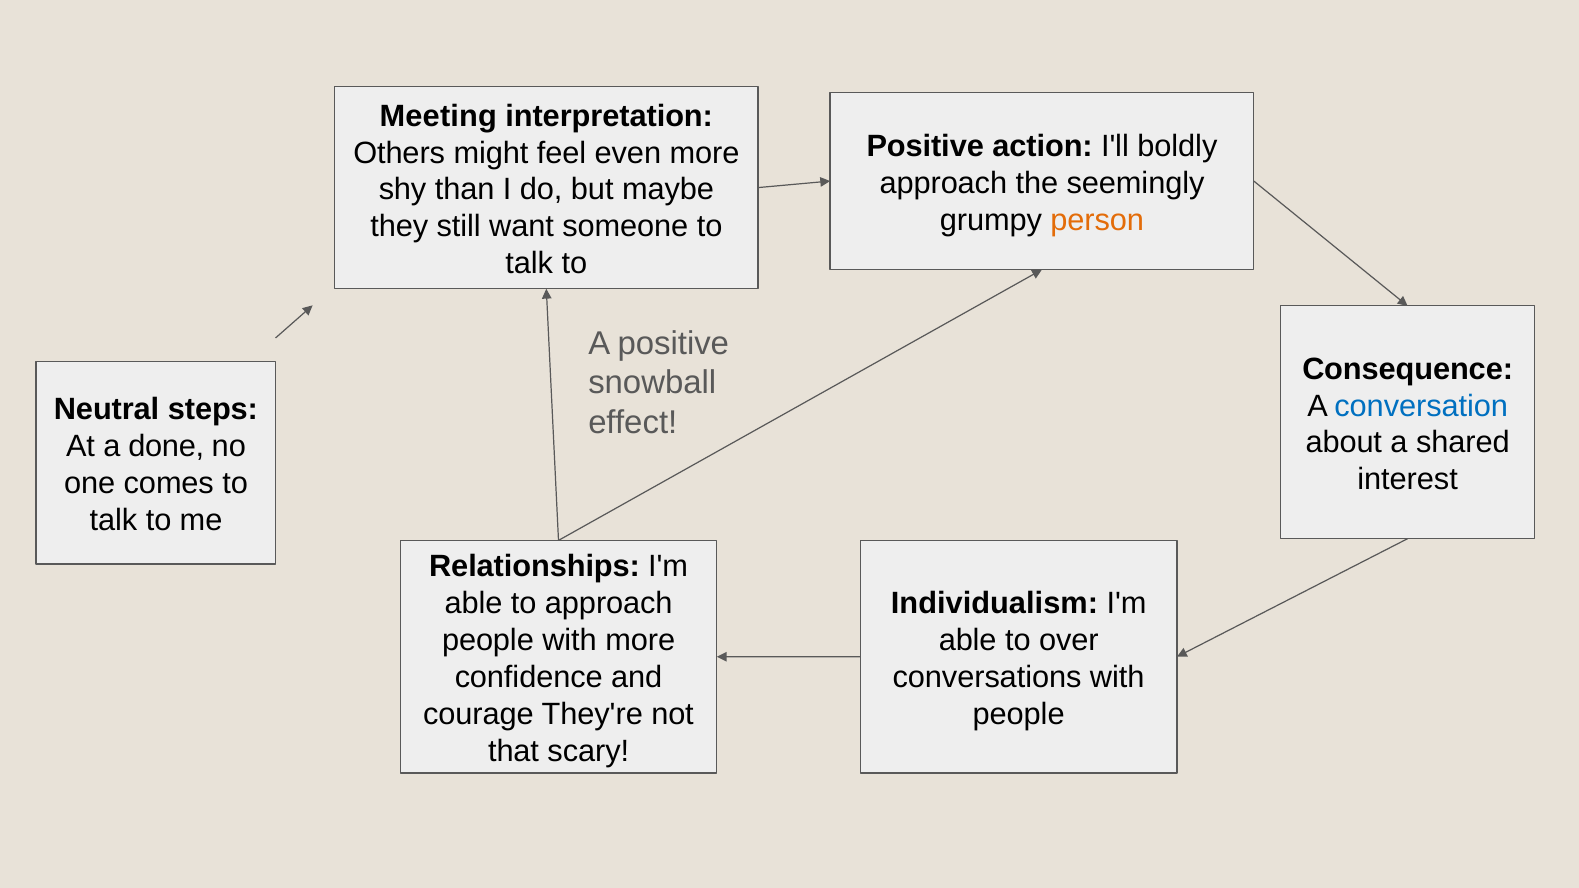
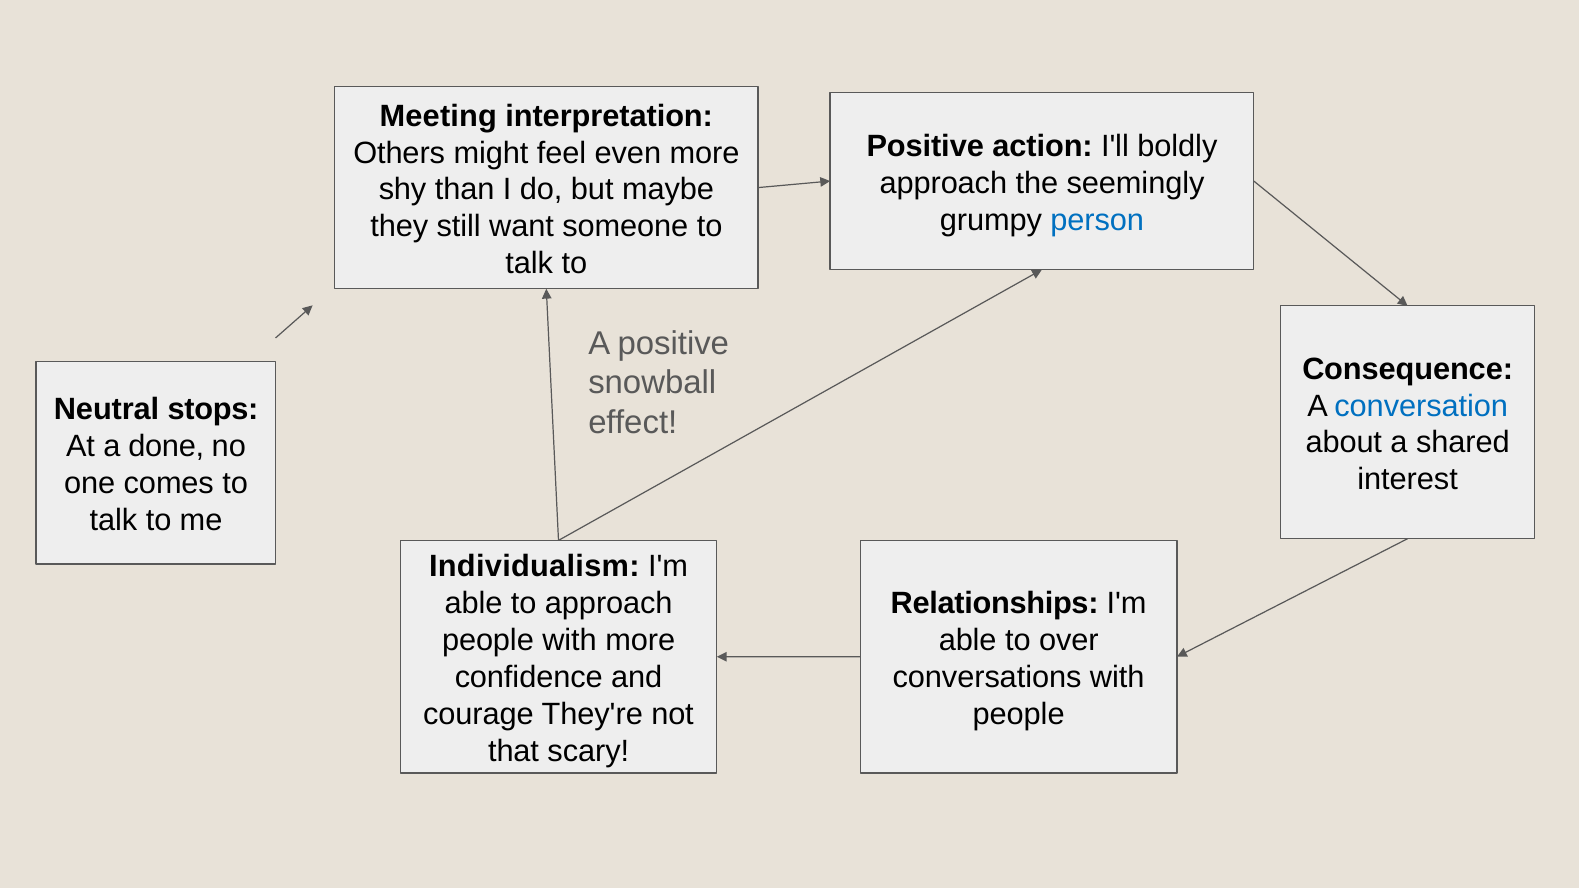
person colour: orange -> blue
steps: steps -> stops
Relationships: Relationships -> Individualism
Individualism: Individualism -> Relationships
